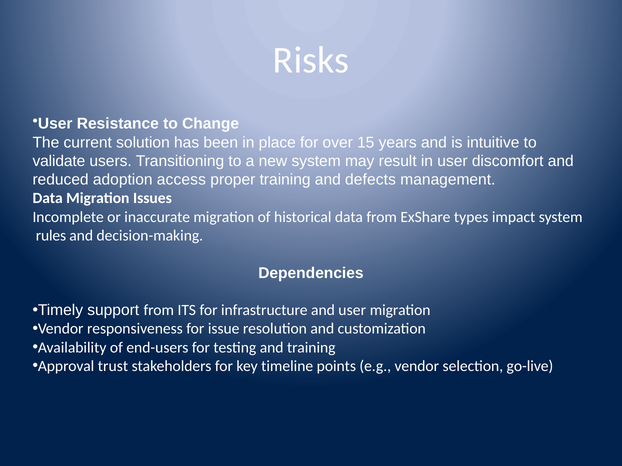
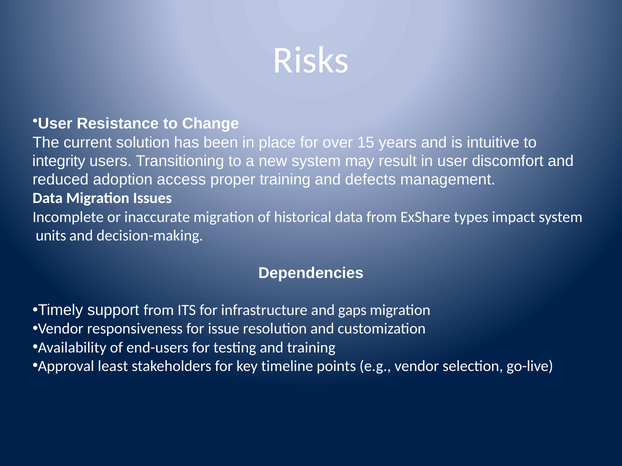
validate: validate -> integrity
rules: rules -> units
and user: user -> gaps
trust: trust -> least
